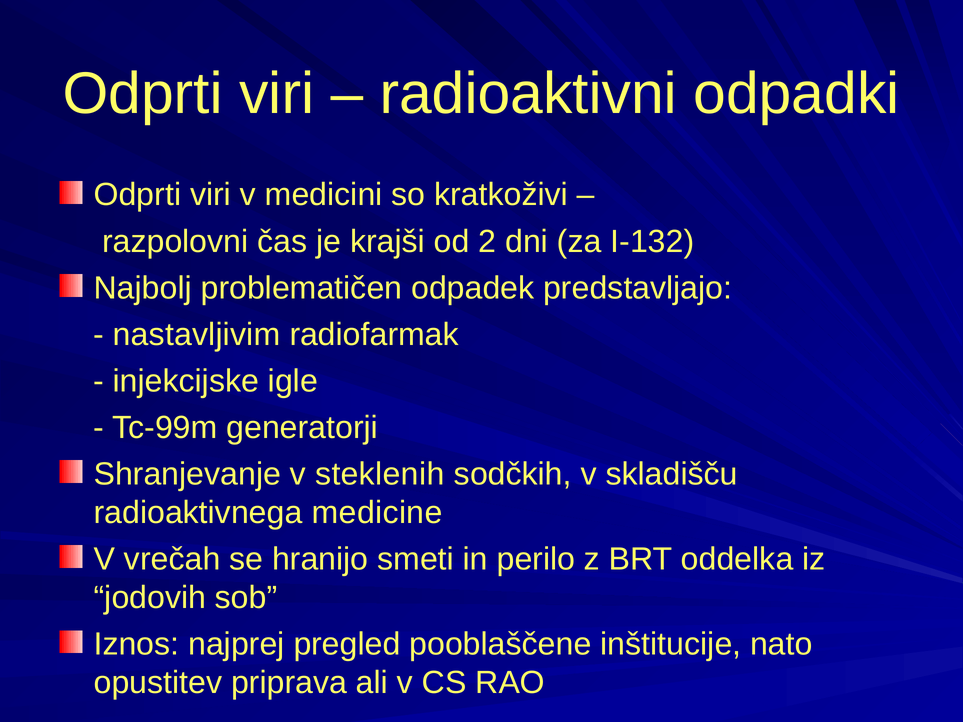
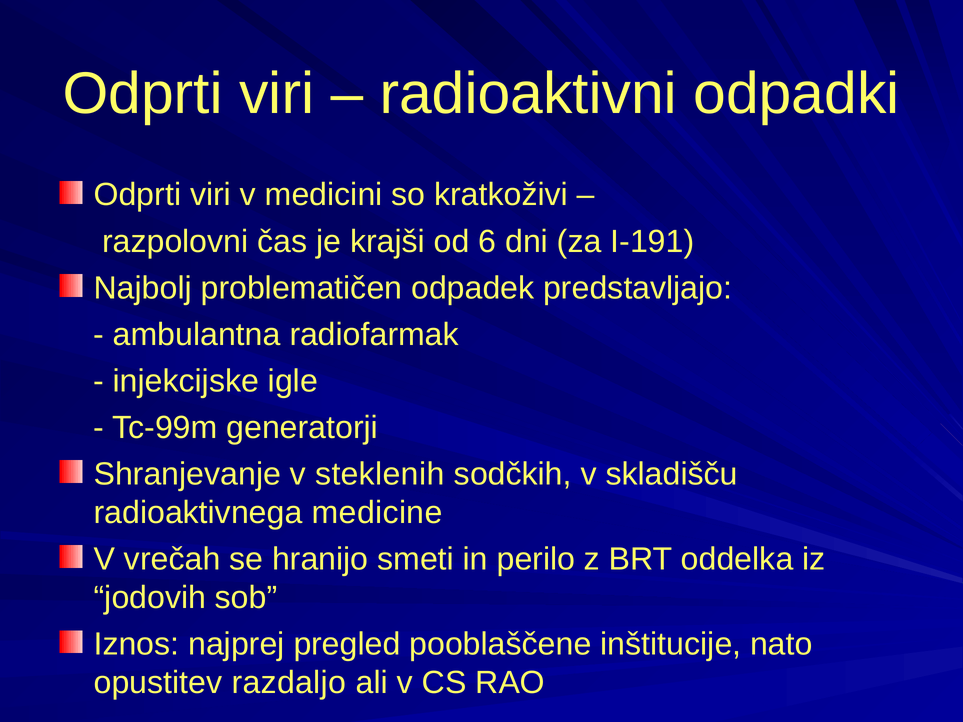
2: 2 -> 6
I-132: I-132 -> I-191
nastavljivim: nastavljivim -> ambulantna
priprava: priprava -> razdaljo
